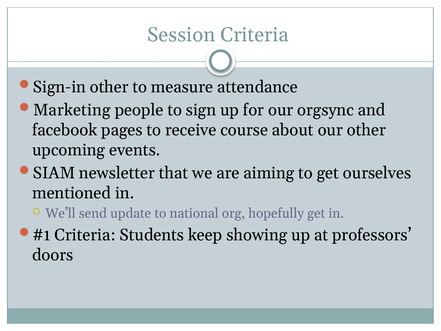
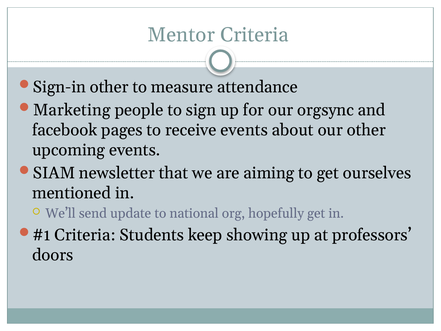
Session: Session -> Mentor
receive course: course -> events
